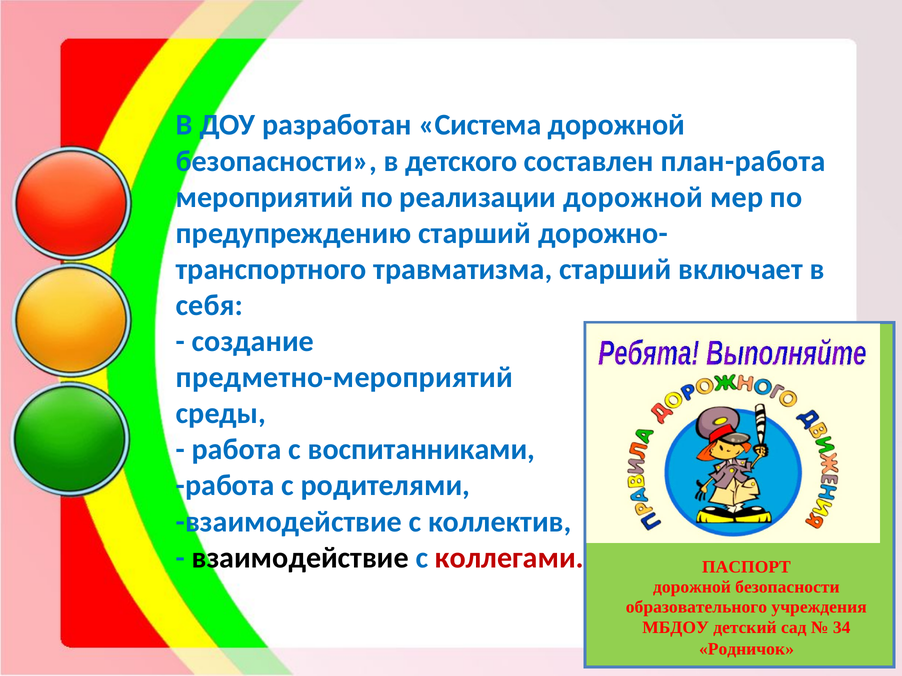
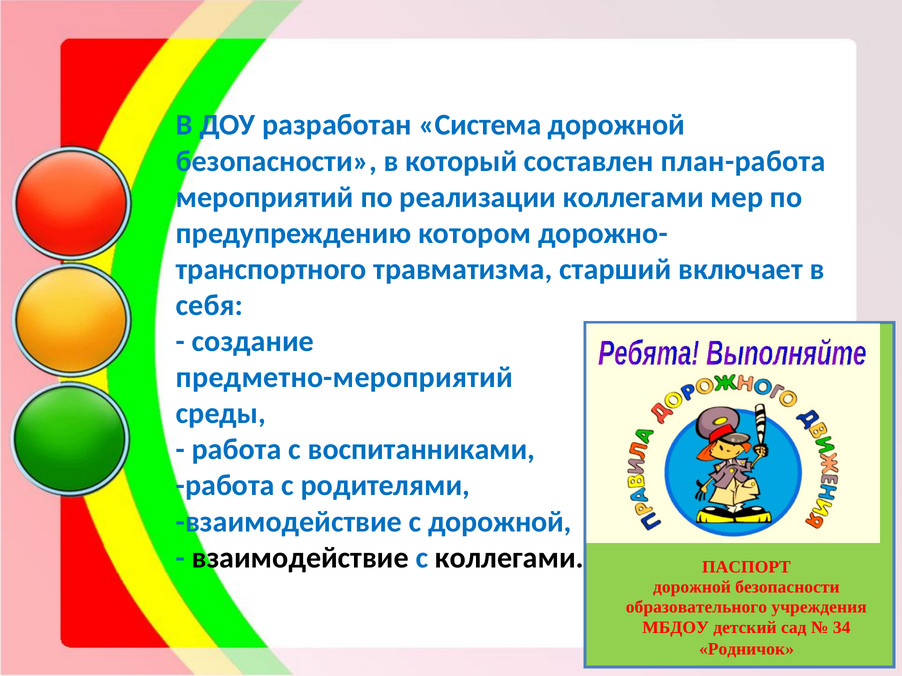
детского: детского -> который
реализации дорожной: дорожной -> коллегами
предупреждению старший: старший -> котором
с коллектив: коллектив -> дорожной
коллегами at (509, 558) colour: red -> black
